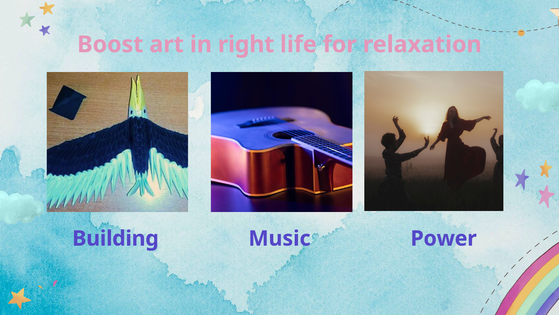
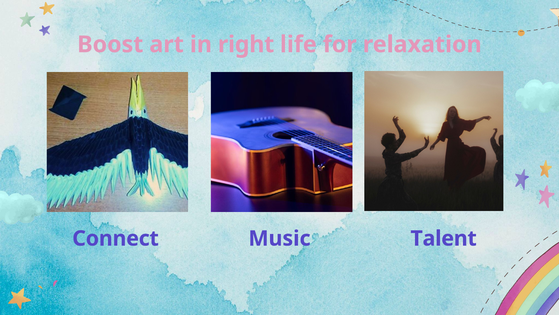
Building: Building -> Connect
Power: Power -> Talent
